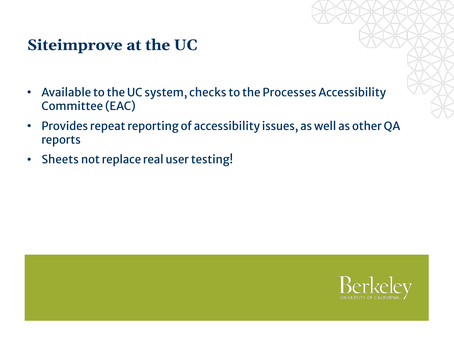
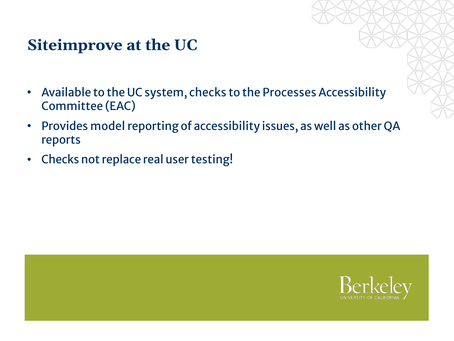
repeat: repeat -> model
Sheets at (60, 160): Sheets -> Checks
